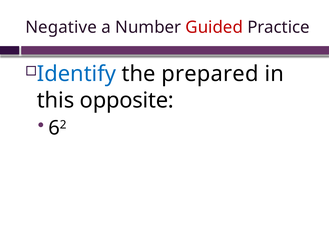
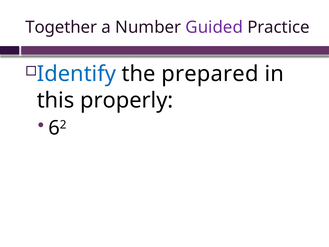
Negative: Negative -> Together
Guided colour: red -> purple
opposite: opposite -> properly
